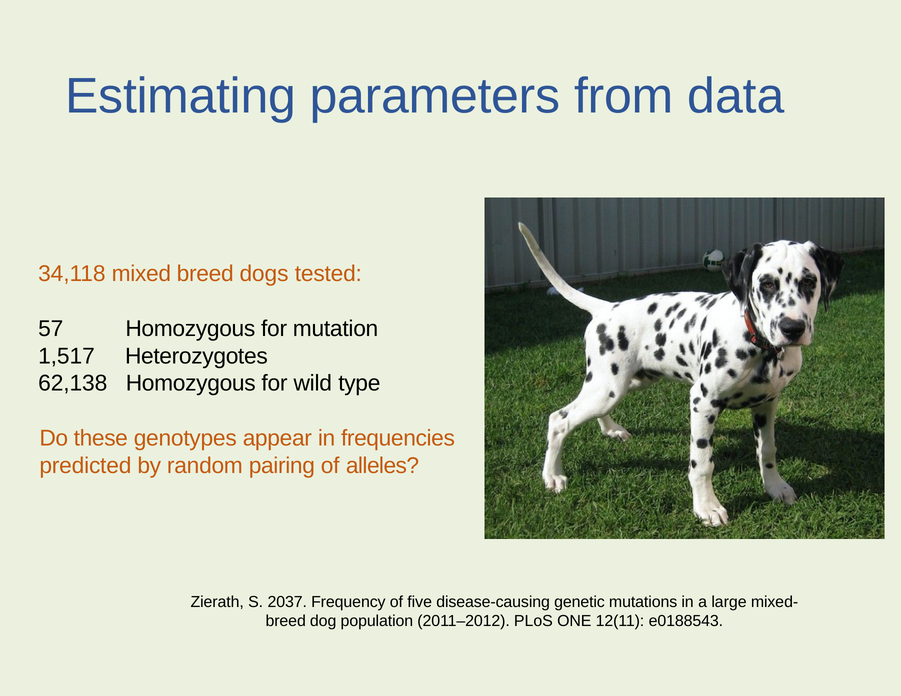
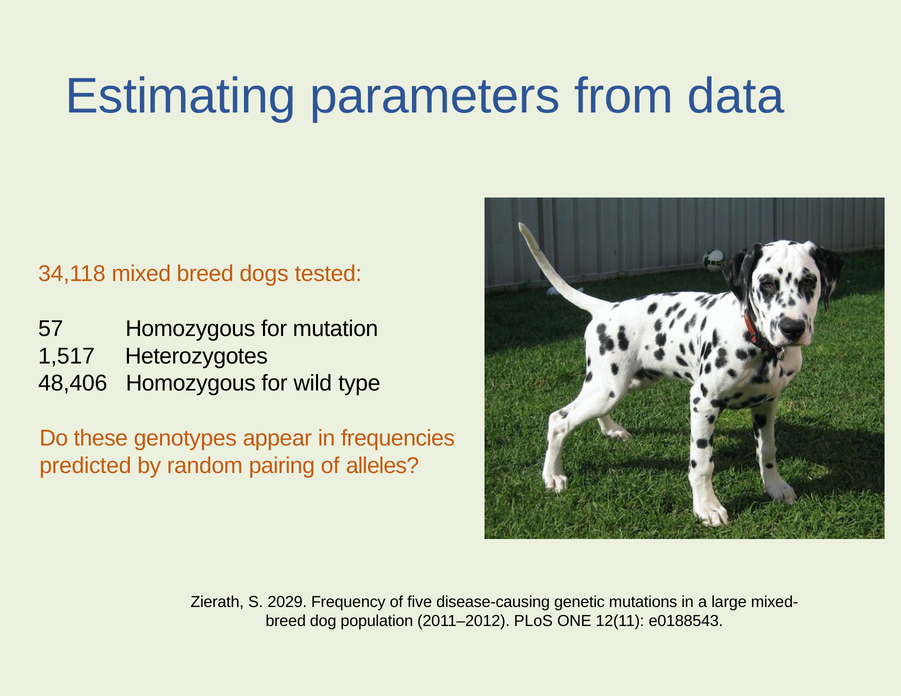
62,138: 62,138 -> 48,406
2037: 2037 -> 2029
